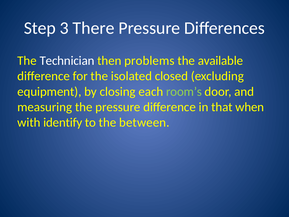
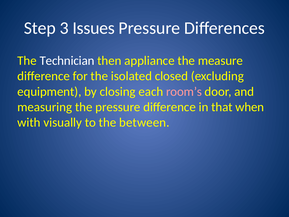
There: There -> Issues
problems: problems -> appliance
available: available -> measure
room’s colour: light green -> pink
identify: identify -> visually
